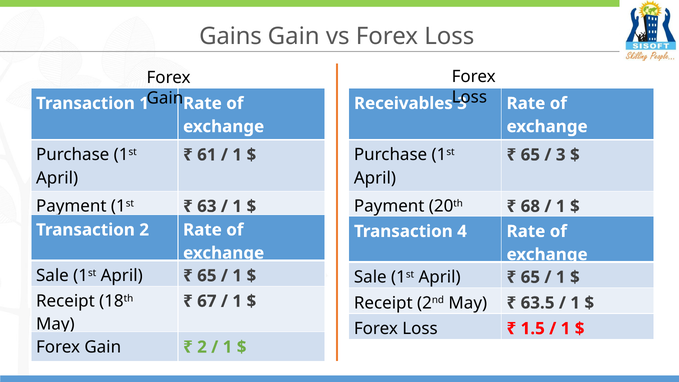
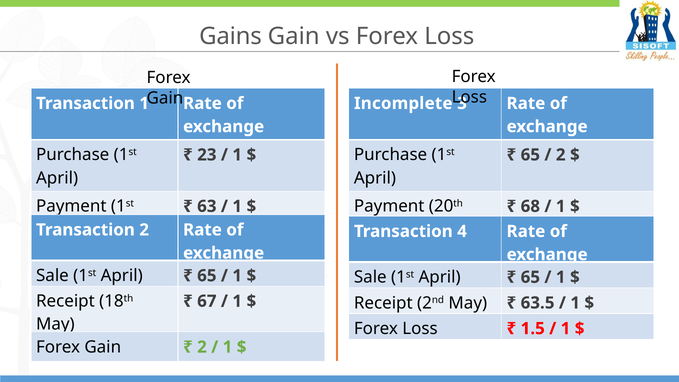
Receivables: Receivables -> Incomplete
61: 61 -> 23
3 at (561, 155): 3 -> 2
